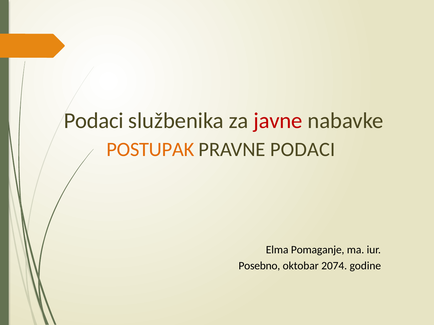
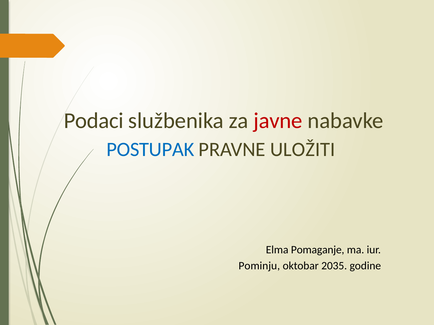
POSTUPAK colour: orange -> blue
PRAVNE PODACI: PODACI -> ULOŽITI
Posebno: Posebno -> Pominju
2074: 2074 -> 2035
